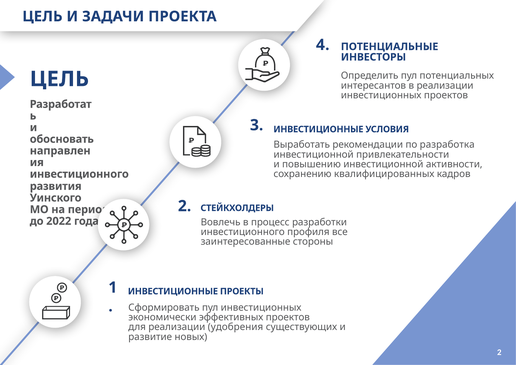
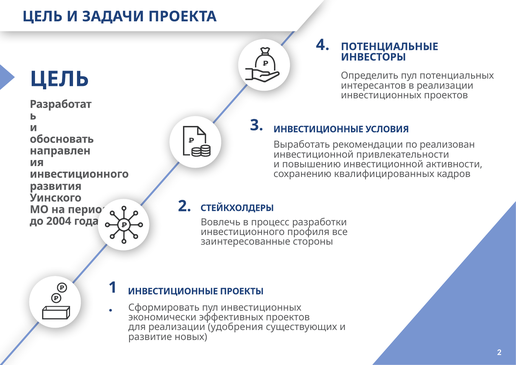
разработка: разработка -> реализован
2022: 2022 -> 2004
